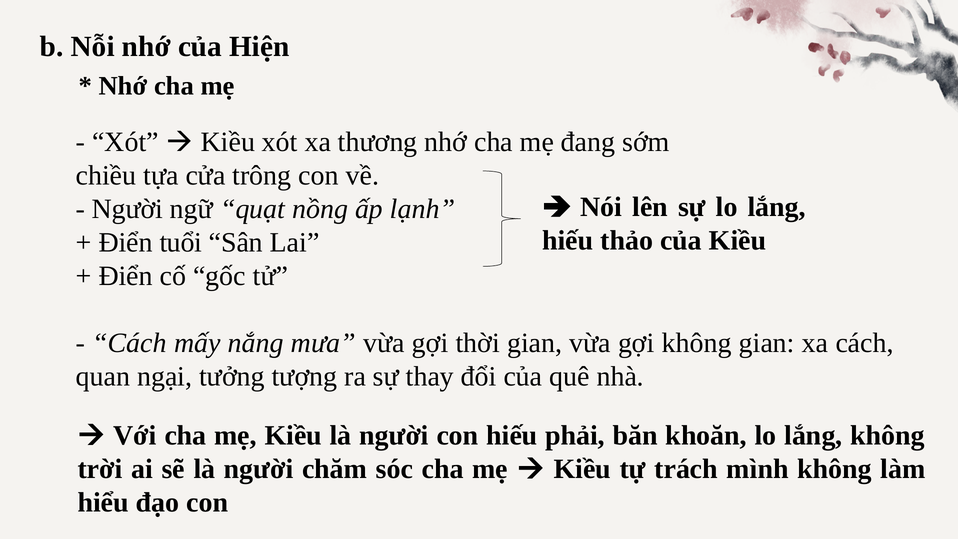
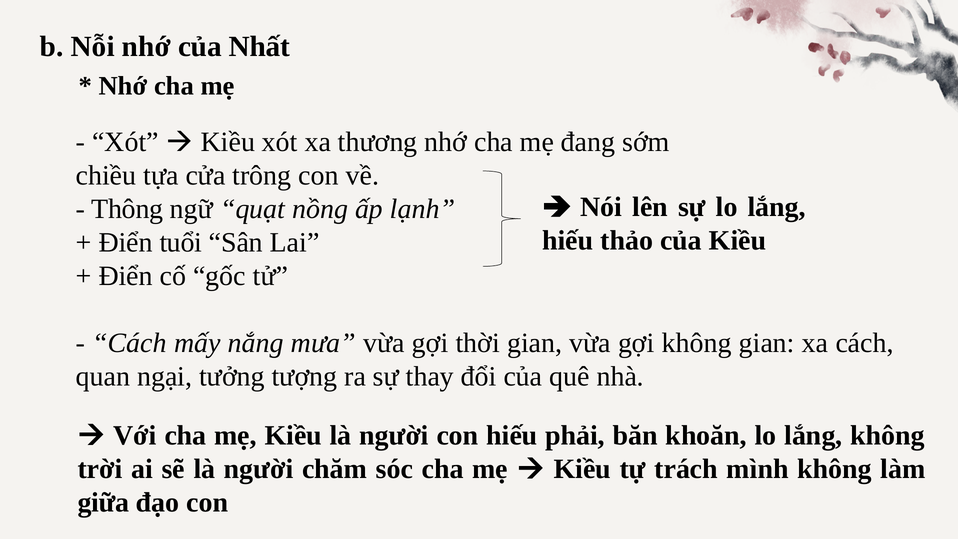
Hiện: Hiện -> Nhất
Người at (127, 209): Người -> Thông
hiểu: hiểu -> giữa
